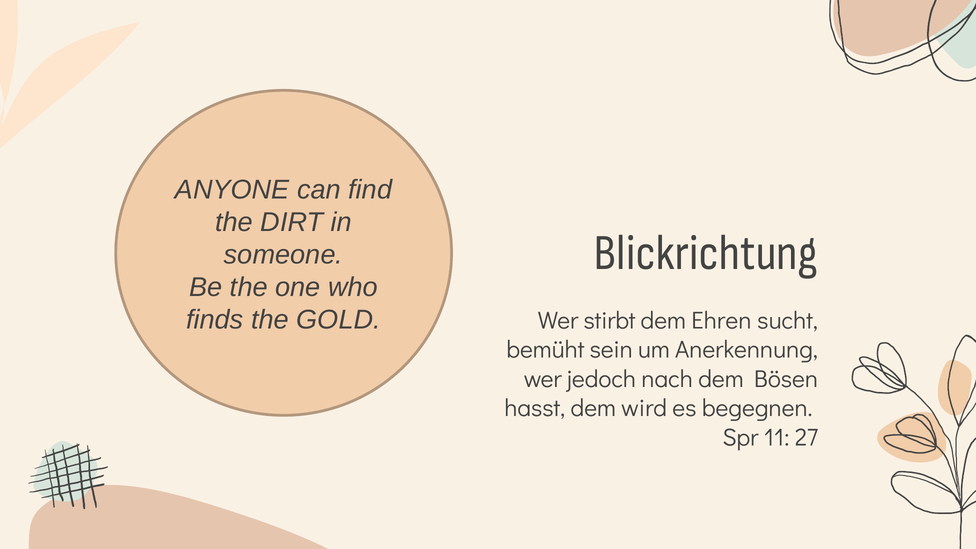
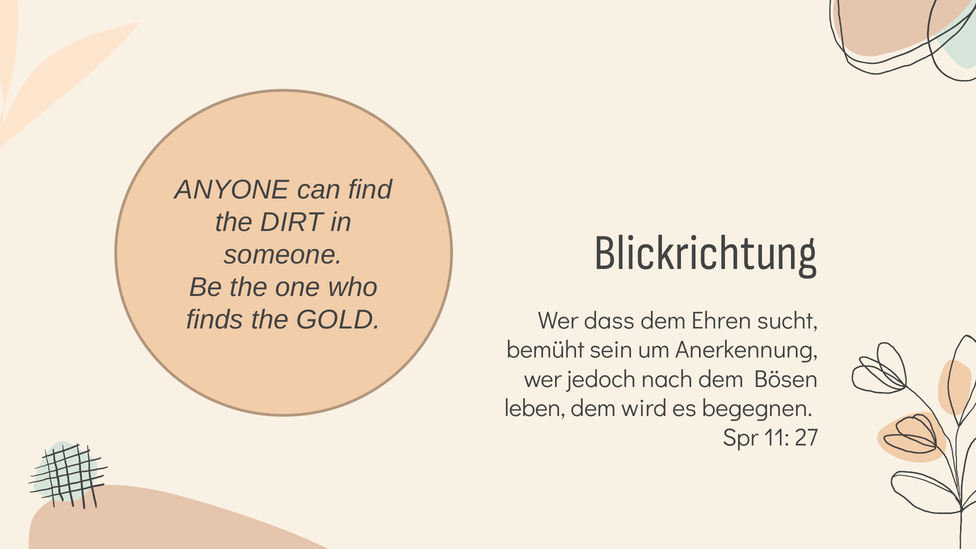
stirbt: stirbt -> dass
hasst: hasst -> leben
